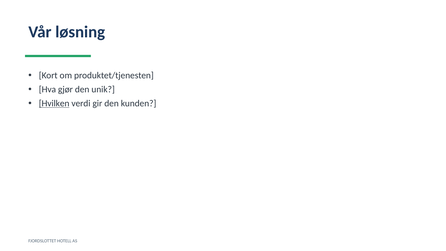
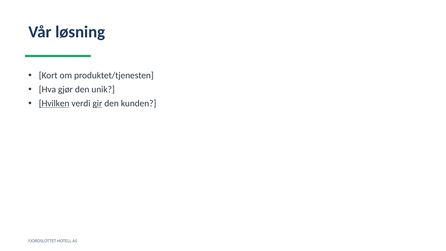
gir underline: none -> present
